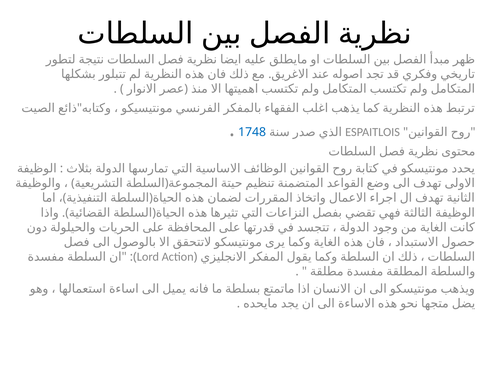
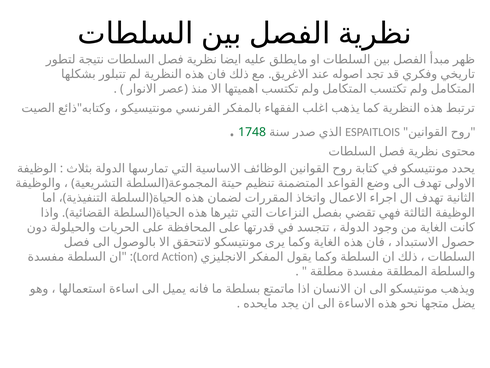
1748 colour: blue -> green
